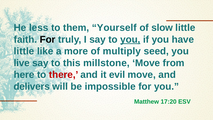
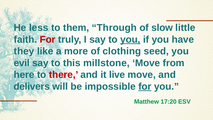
Yourself: Yourself -> Through
For at (48, 39) colour: black -> red
little at (24, 51): little -> they
multiply: multiply -> clothing
live: live -> evil
evil: evil -> live
for at (145, 86) underline: none -> present
